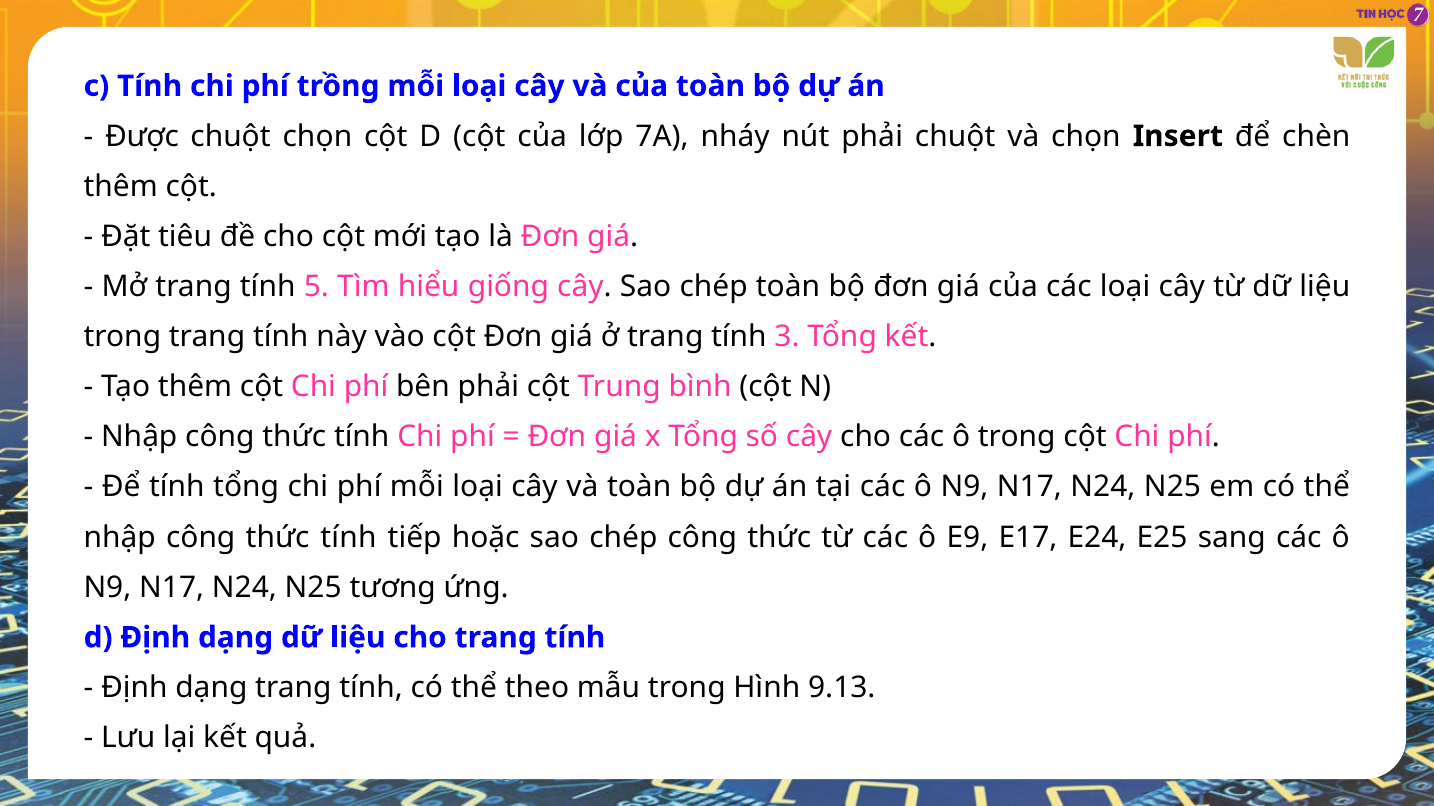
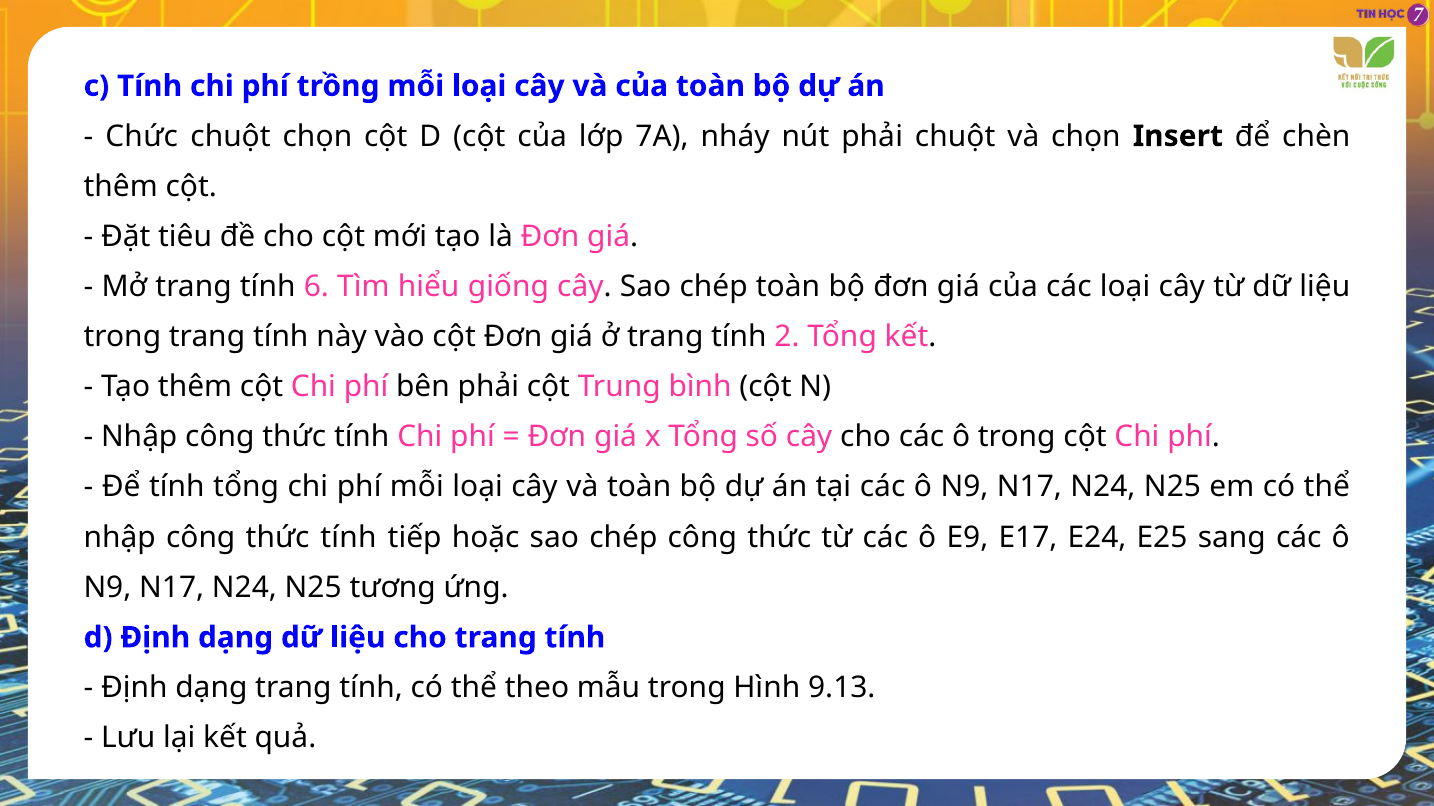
Được: Được -> Chức
5: 5 -> 6
3: 3 -> 2
